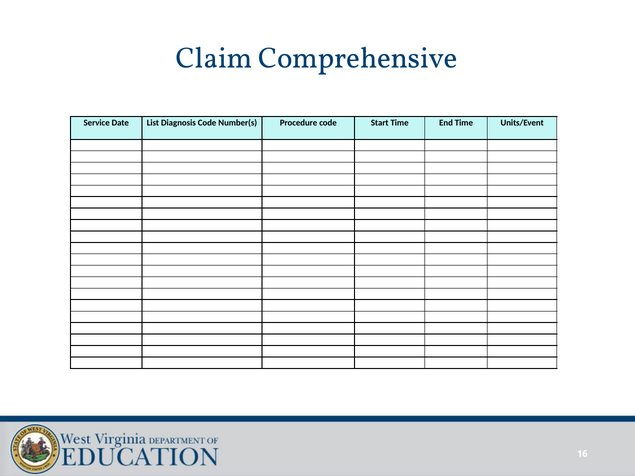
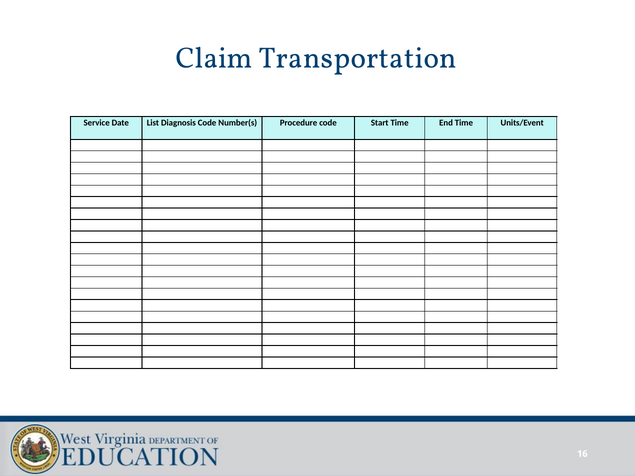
Comprehensive: Comprehensive -> Transportation
